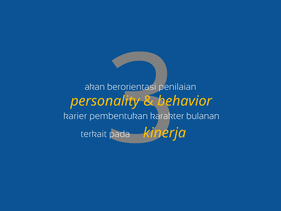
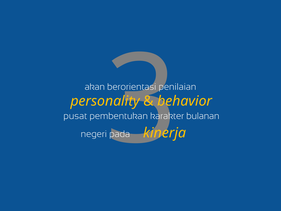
karier: karier -> pusat
terkait: terkait -> negeri
